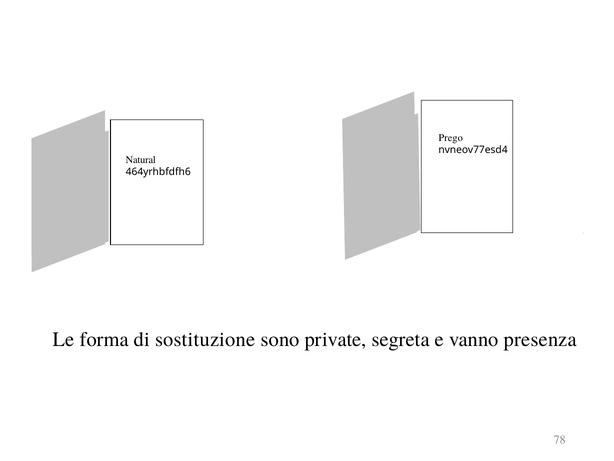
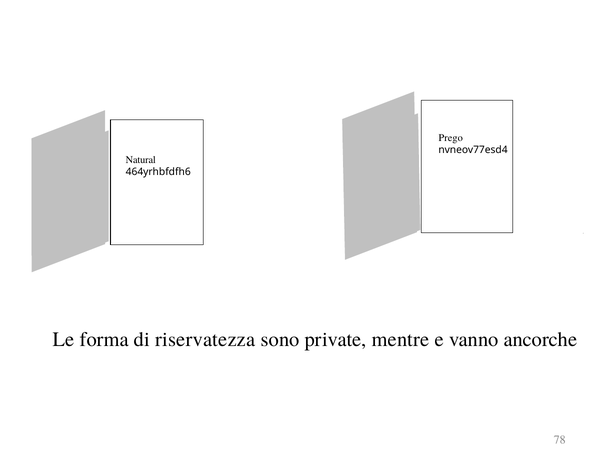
sostituzione: sostituzione -> riservatezza
segreta: segreta -> mentre
presenza: presenza -> ancorche
